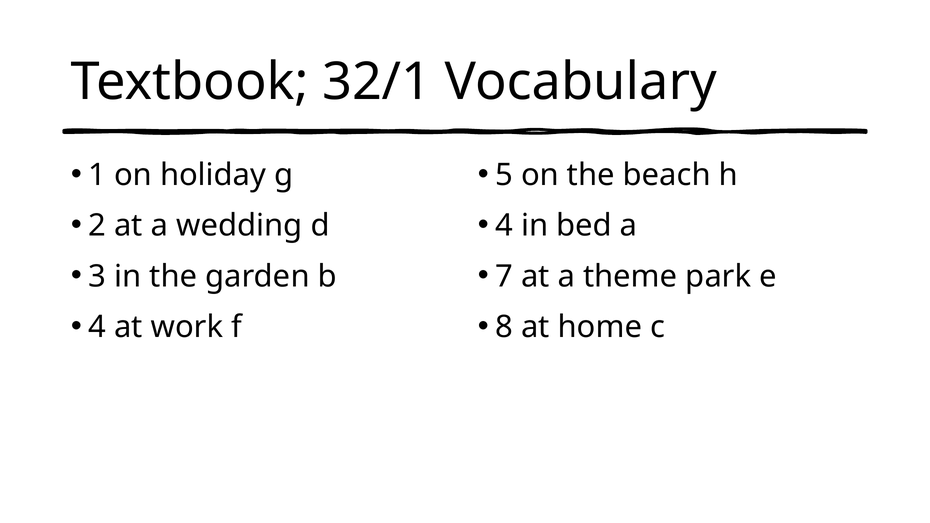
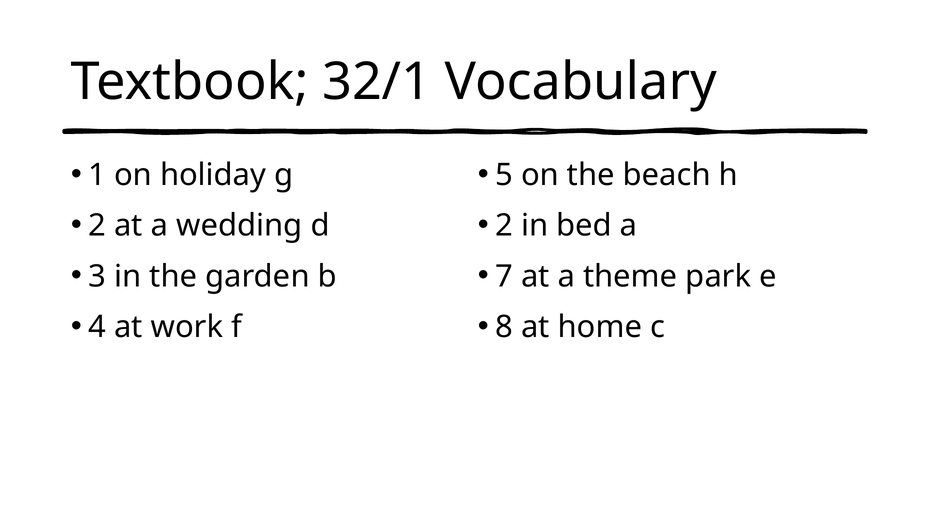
4 at (504, 226): 4 -> 2
